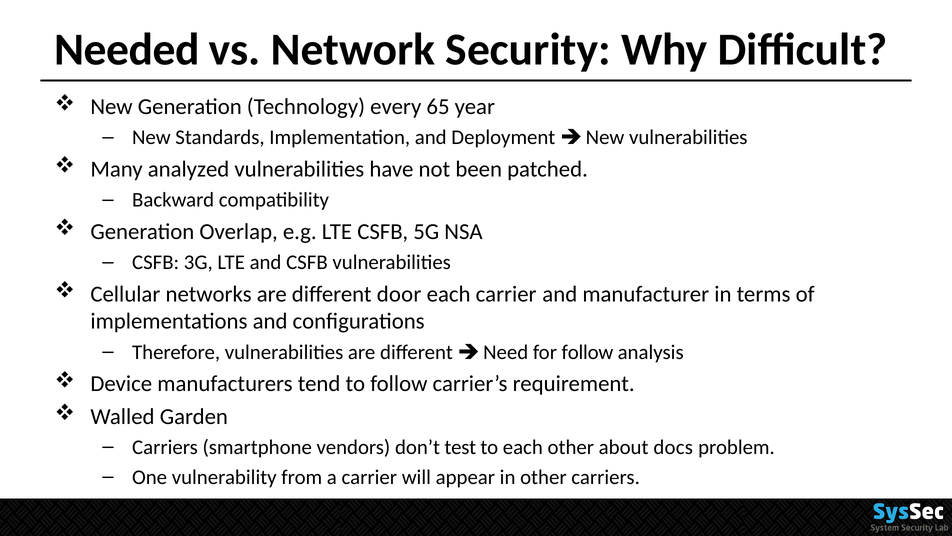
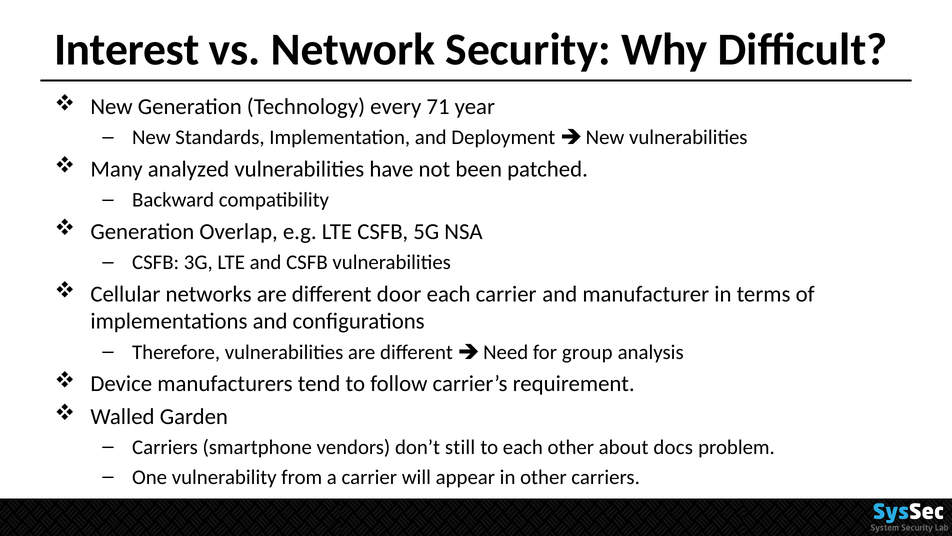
Needed: Needed -> Interest
65: 65 -> 71
for follow: follow -> group
test: test -> still
